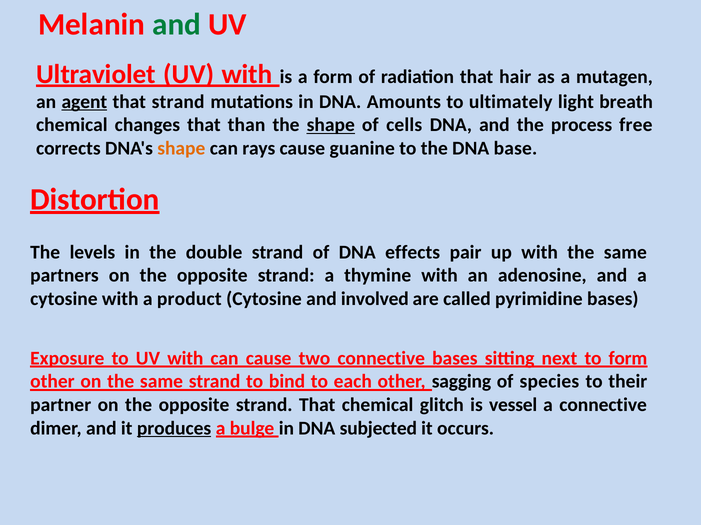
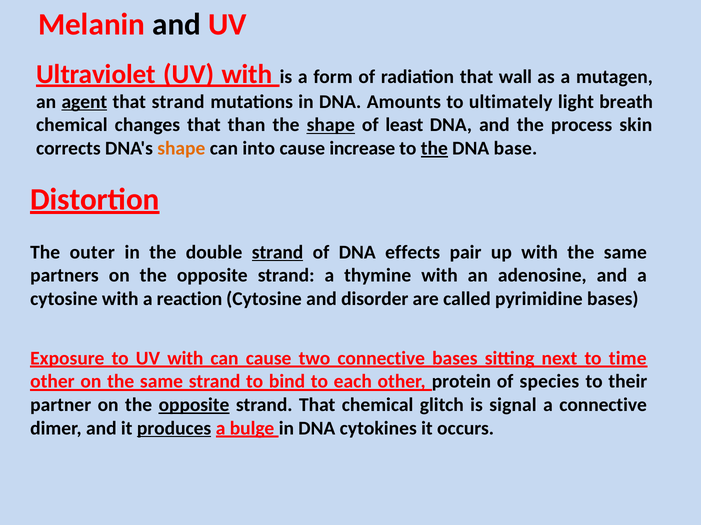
and at (177, 24) colour: green -> black
hair: hair -> wall
cells: cells -> least
free: free -> skin
rays: rays -> into
guanine: guanine -> increase
the at (434, 149) underline: none -> present
levels: levels -> outer
strand at (278, 253) underline: none -> present
product: product -> reaction
involved: involved -> disorder
to form: form -> time
sagging: sagging -> protein
opposite at (194, 405) underline: none -> present
vessel: vessel -> signal
subjected: subjected -> cytokines
